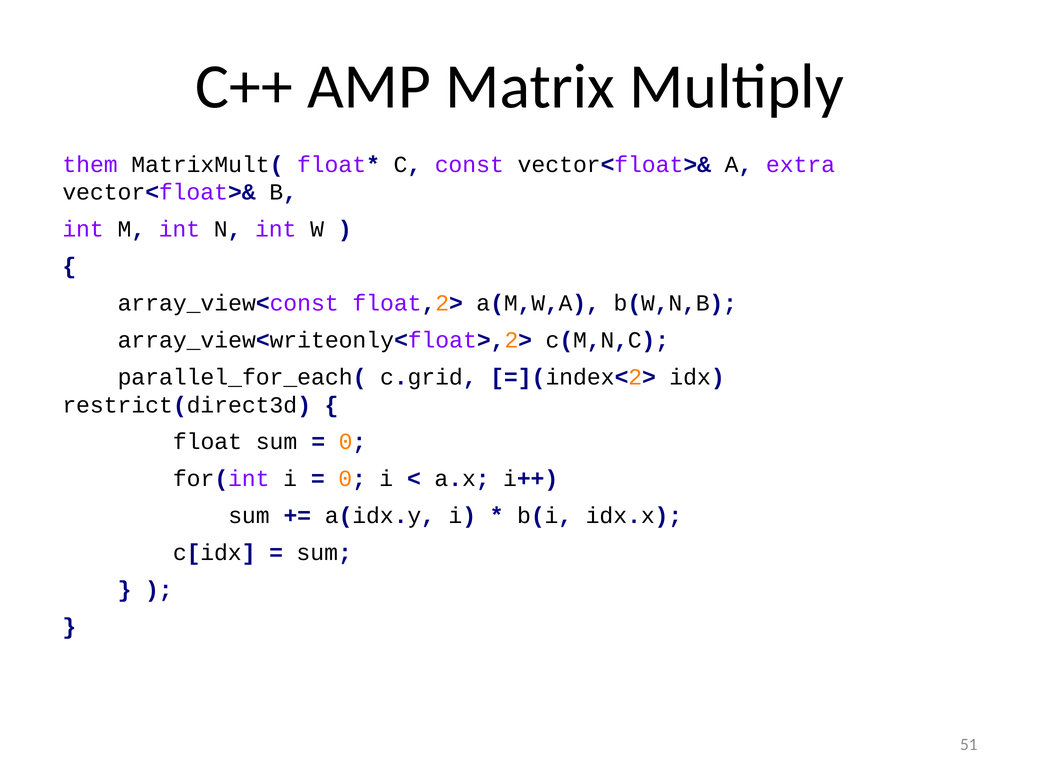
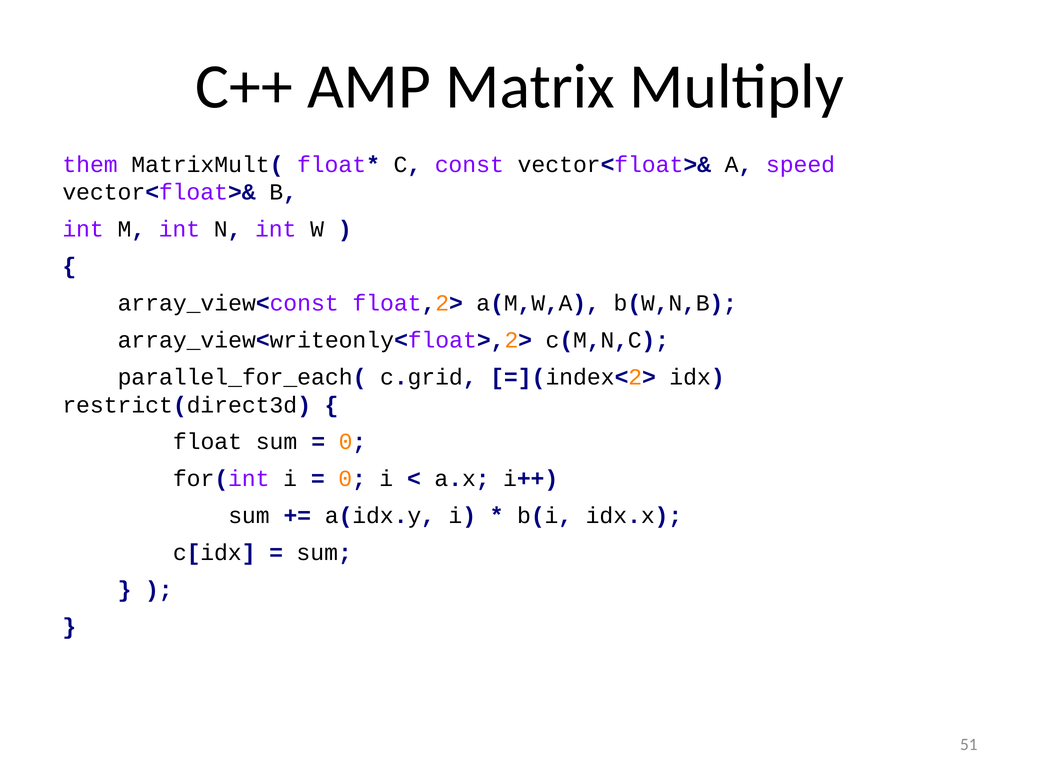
extra: extra -> speed
